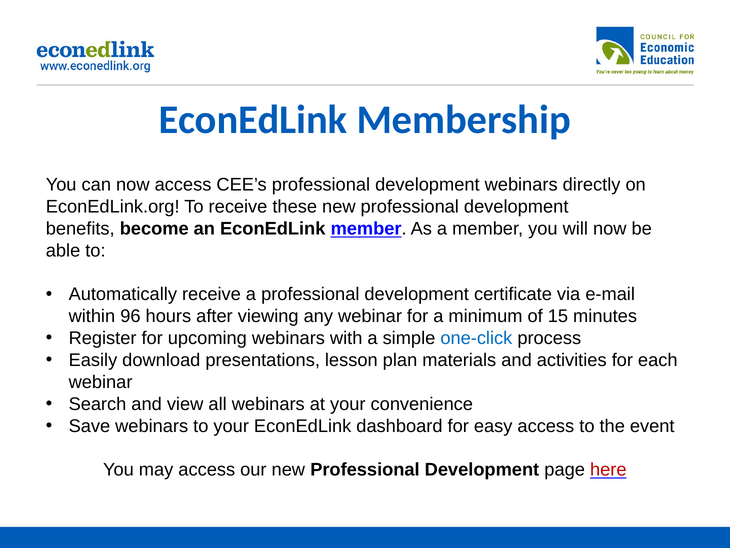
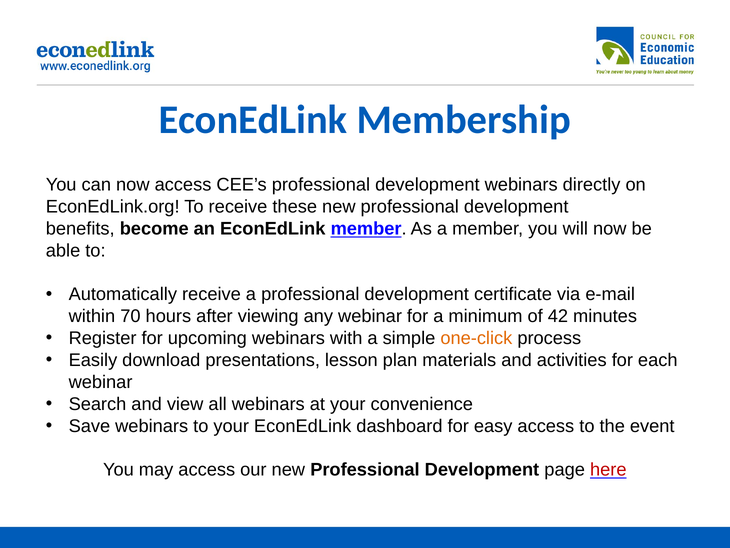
96: 96 -> 70
15: 15 -> 42
one-click colour: blue -> orange
